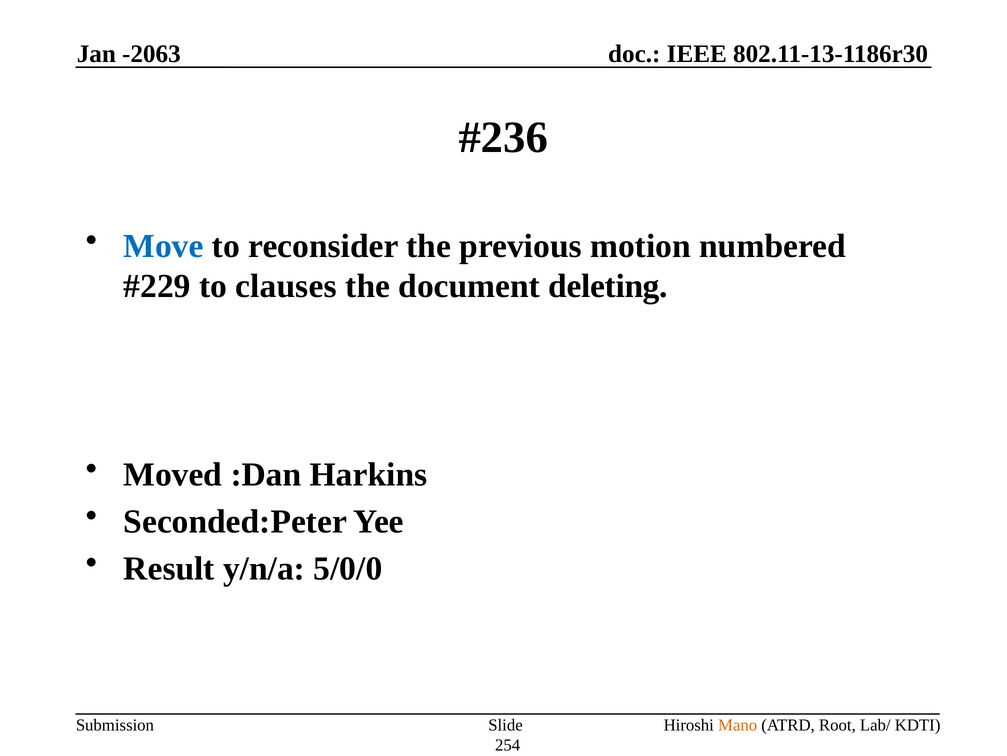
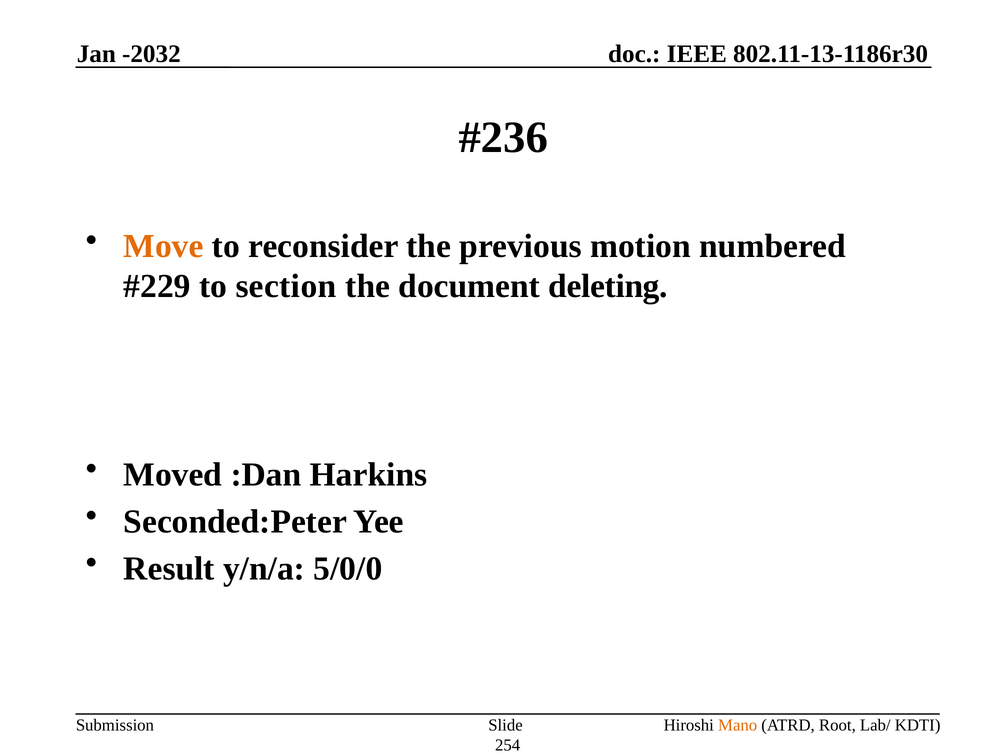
-2063: -2063 -> -2032
Move colour: blue -> orange
clauses: clauses -> section
